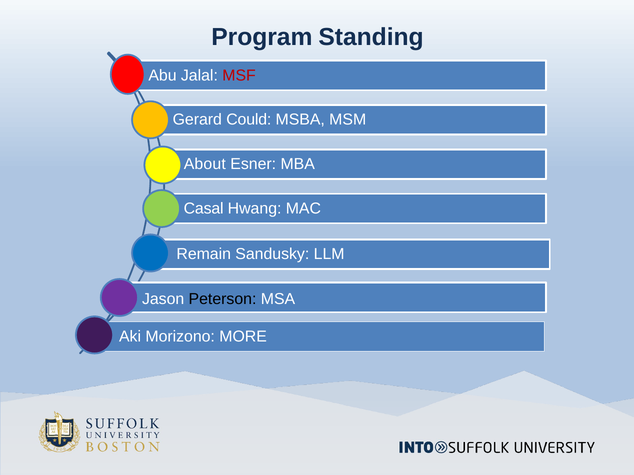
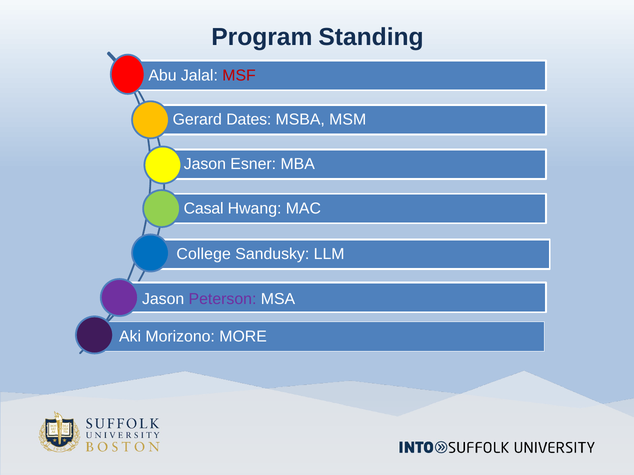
Could: Could -> Dates
About at (205, 164): About -> Jason
Remain: Remain -> College
Peterson colour: black -> purple
